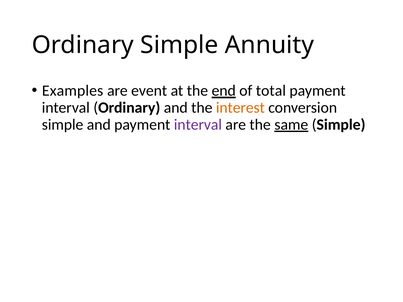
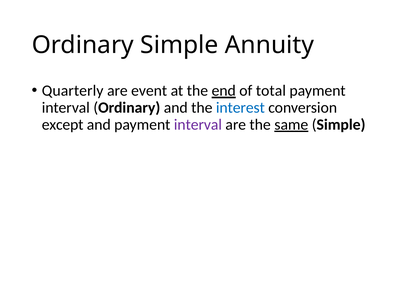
Examples: Examples -> Quarterly
interest colour: orange -> blue
simple at (63, 125): simple -> except
